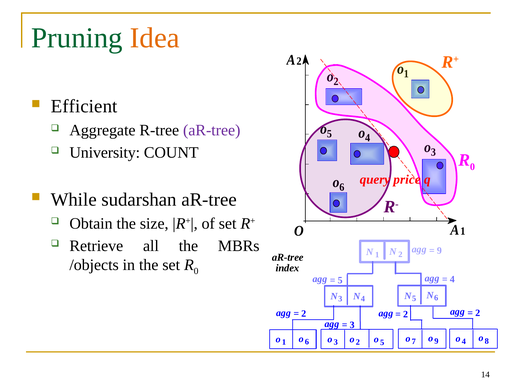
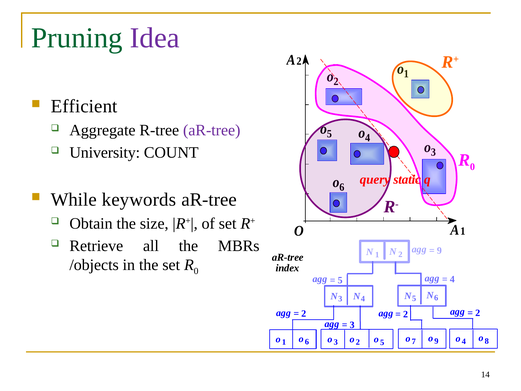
Idea colour: orange -> purple
price: price -> static
sudarshan: sudarshan -> keywords
